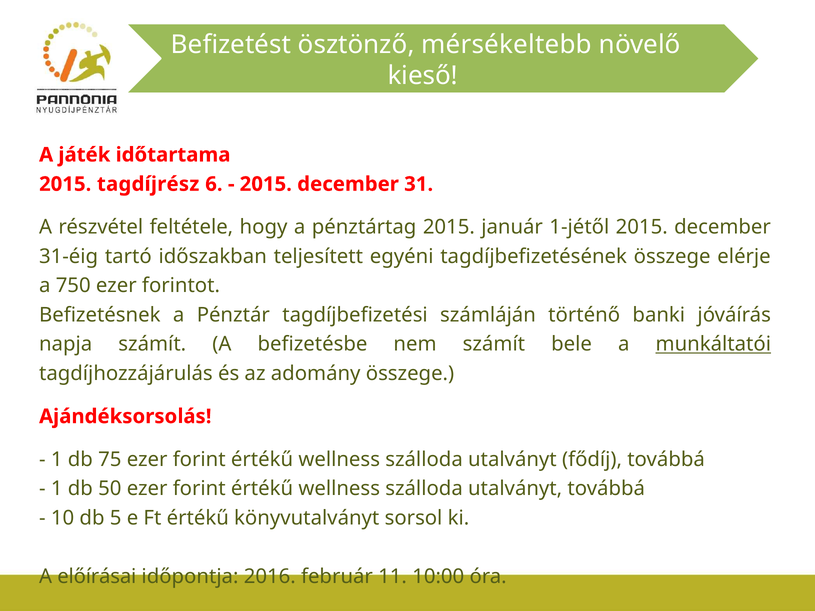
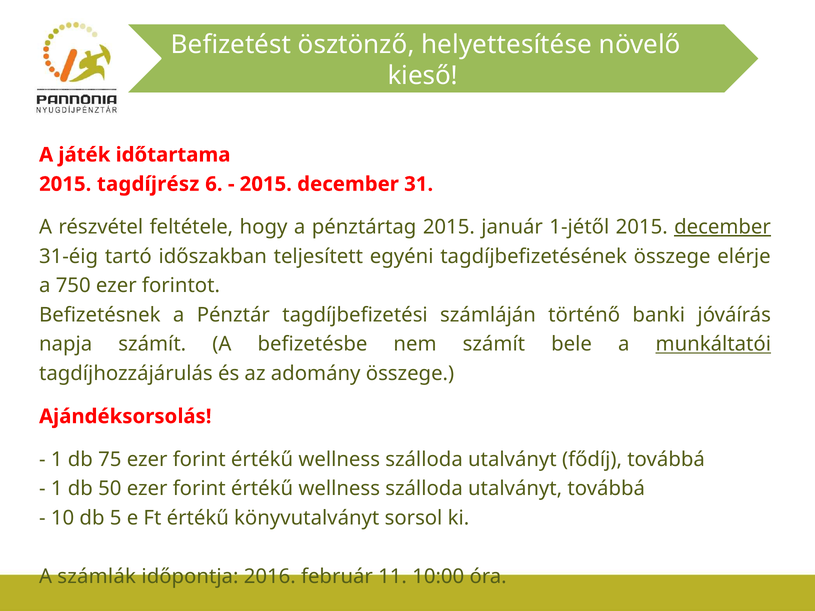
mérsékeltebb: mérsékeltebb -> helyettesítése
december at (722, 227) underline: none -> present
előírásai: előírásai -> számlák
